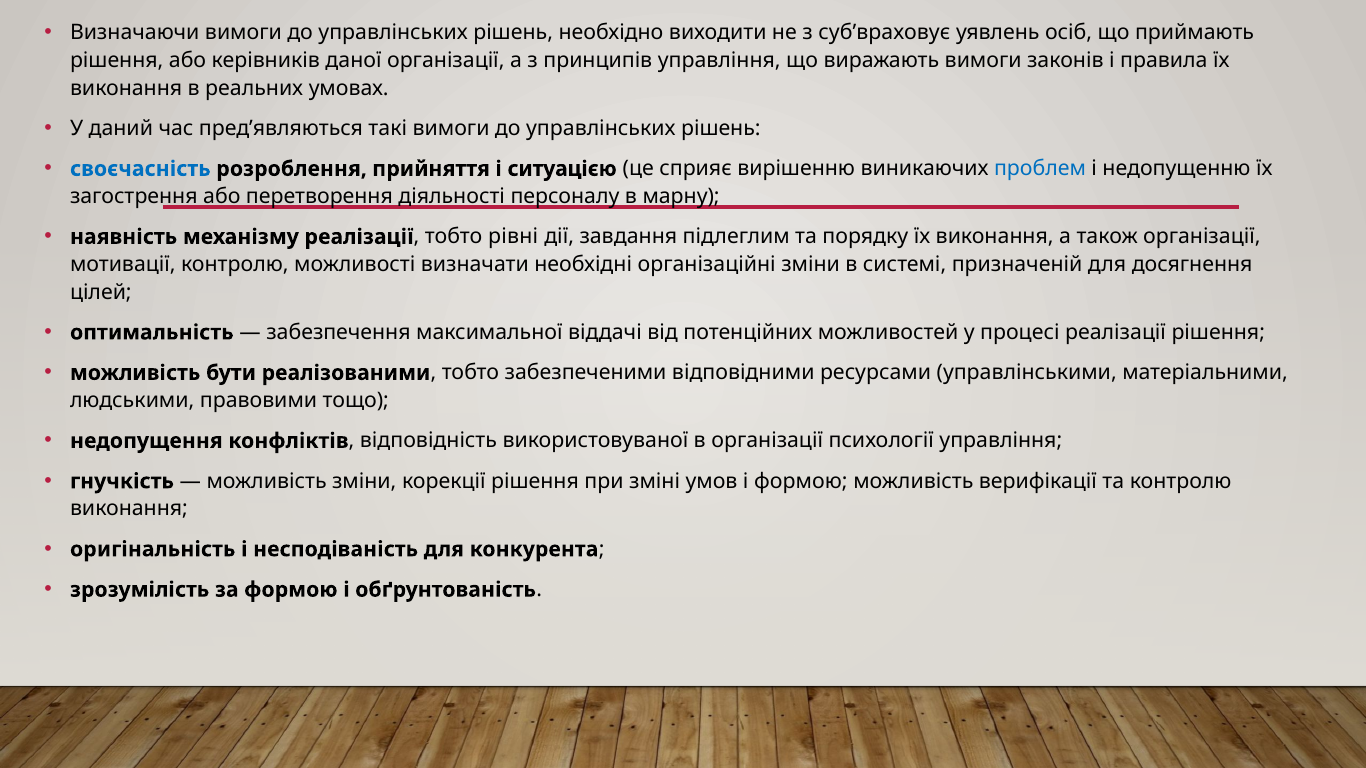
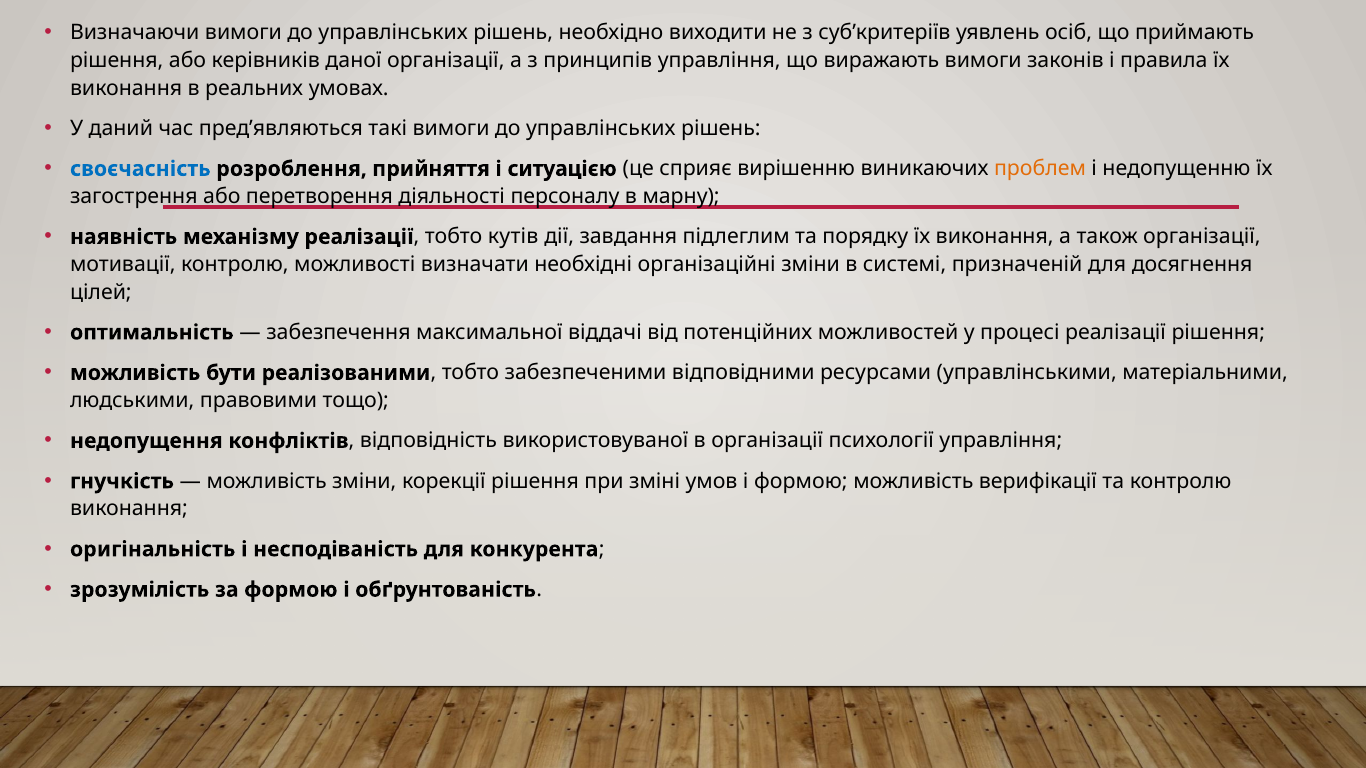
суб’враховує: суб’враховує -> суб’критеріїв
проблем colour: blue -> orange
рівні: рівні -> кутів
